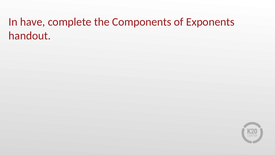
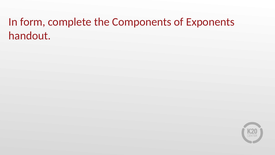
have: have -> form
